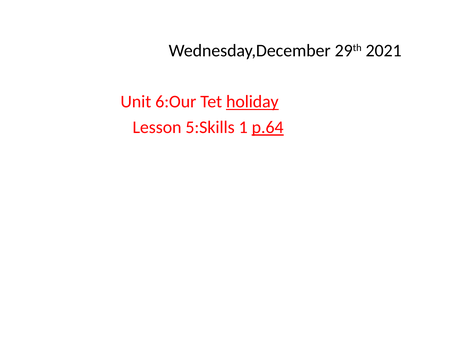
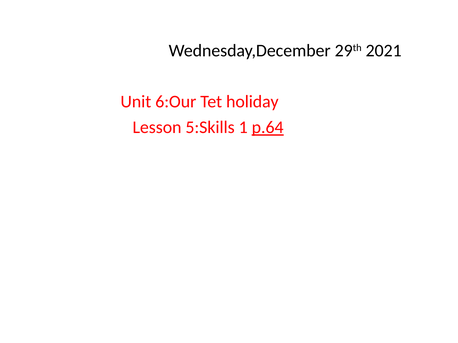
holiday underline: present -> none
